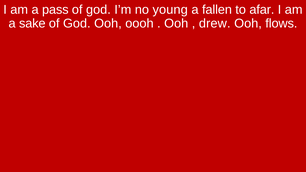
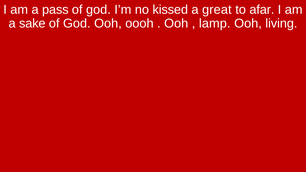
young: young -> kissed
fallen: fallen -> great
drew: drew -> lamp
flows: flows -> living
